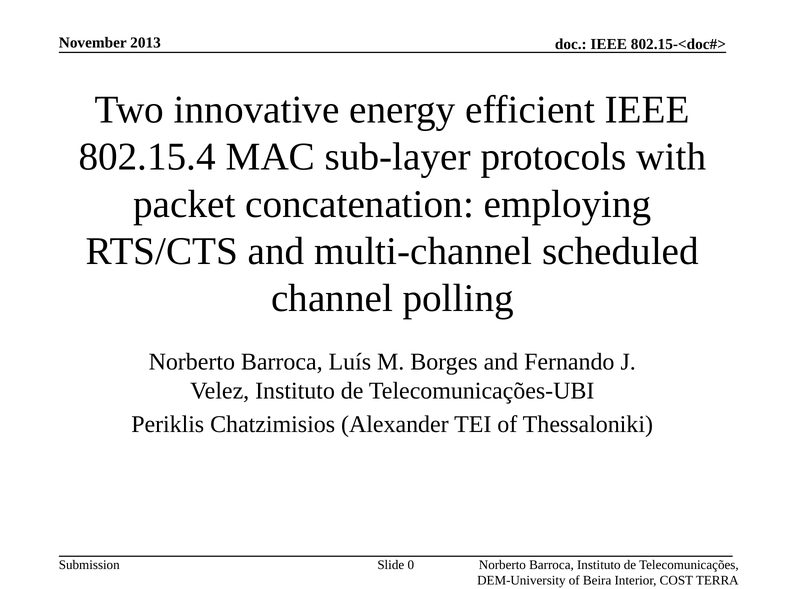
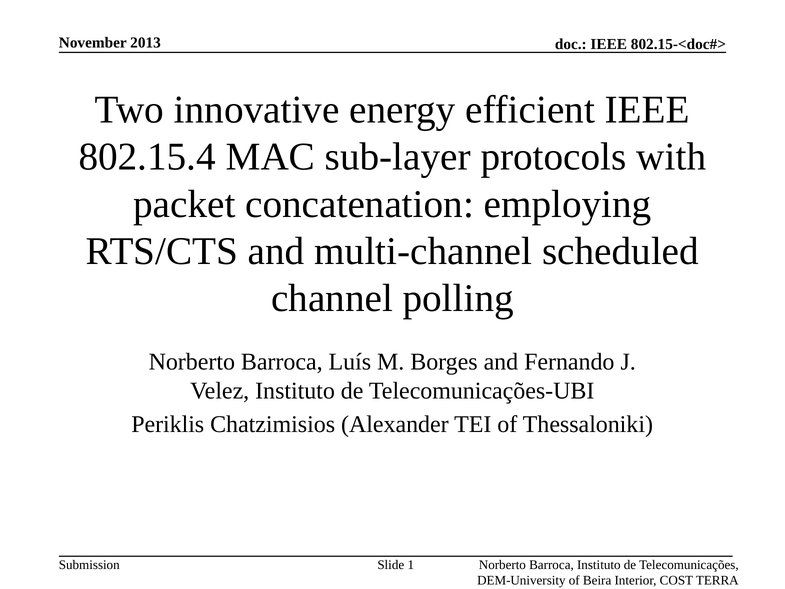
0: 0 -> 1
